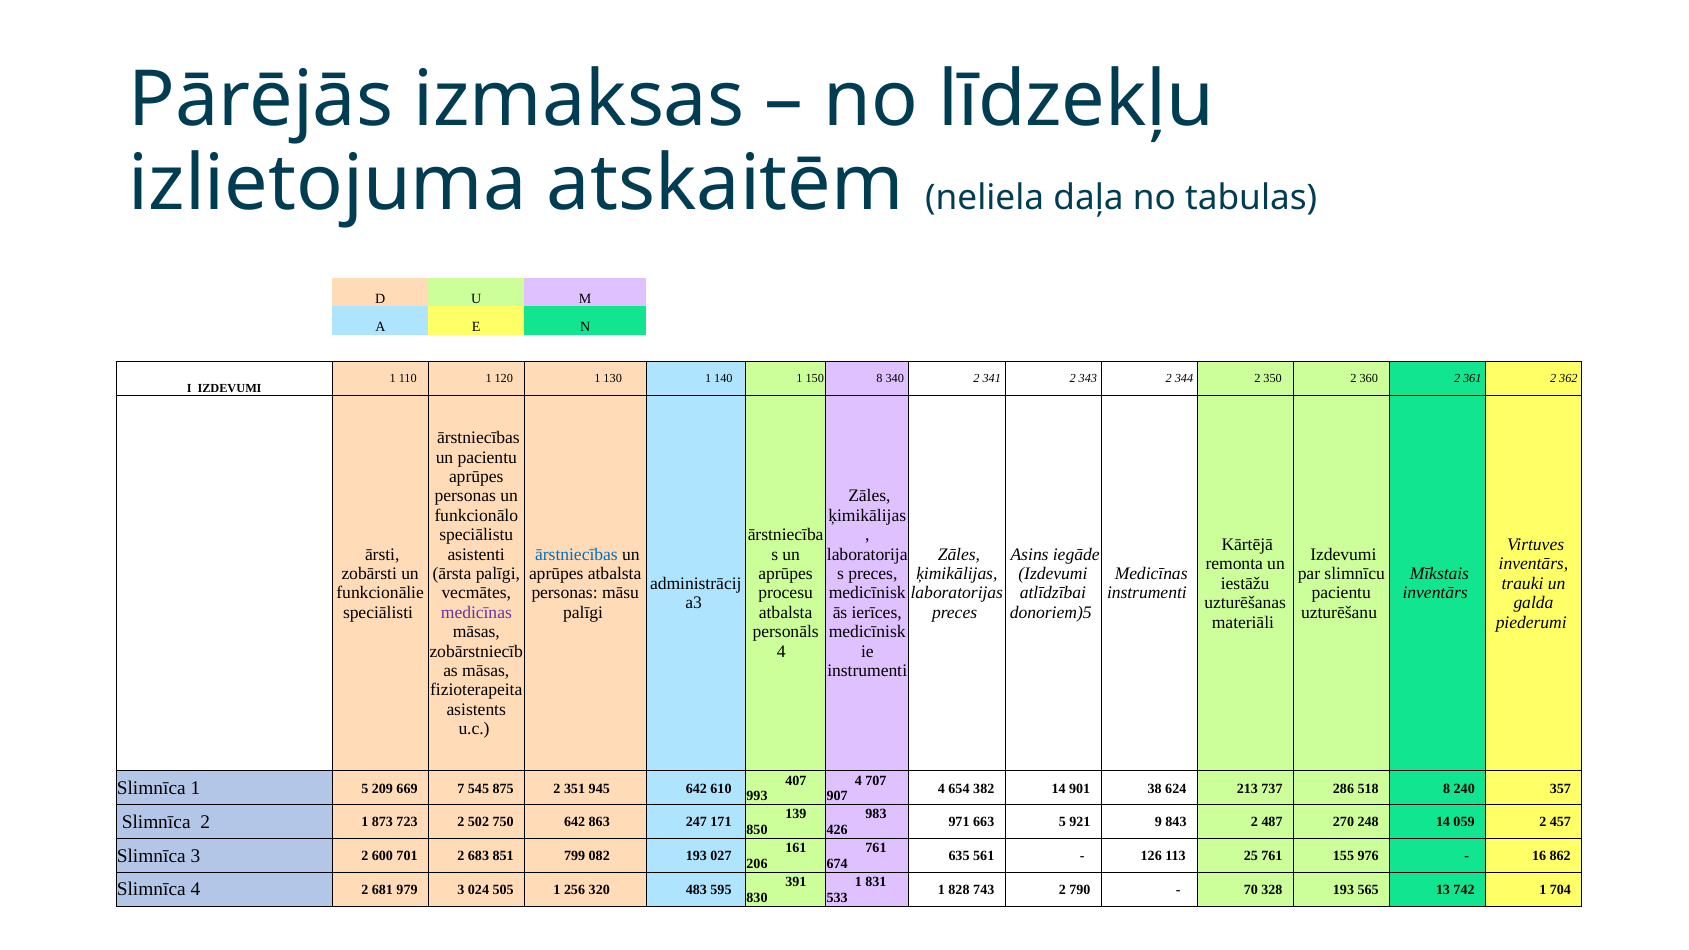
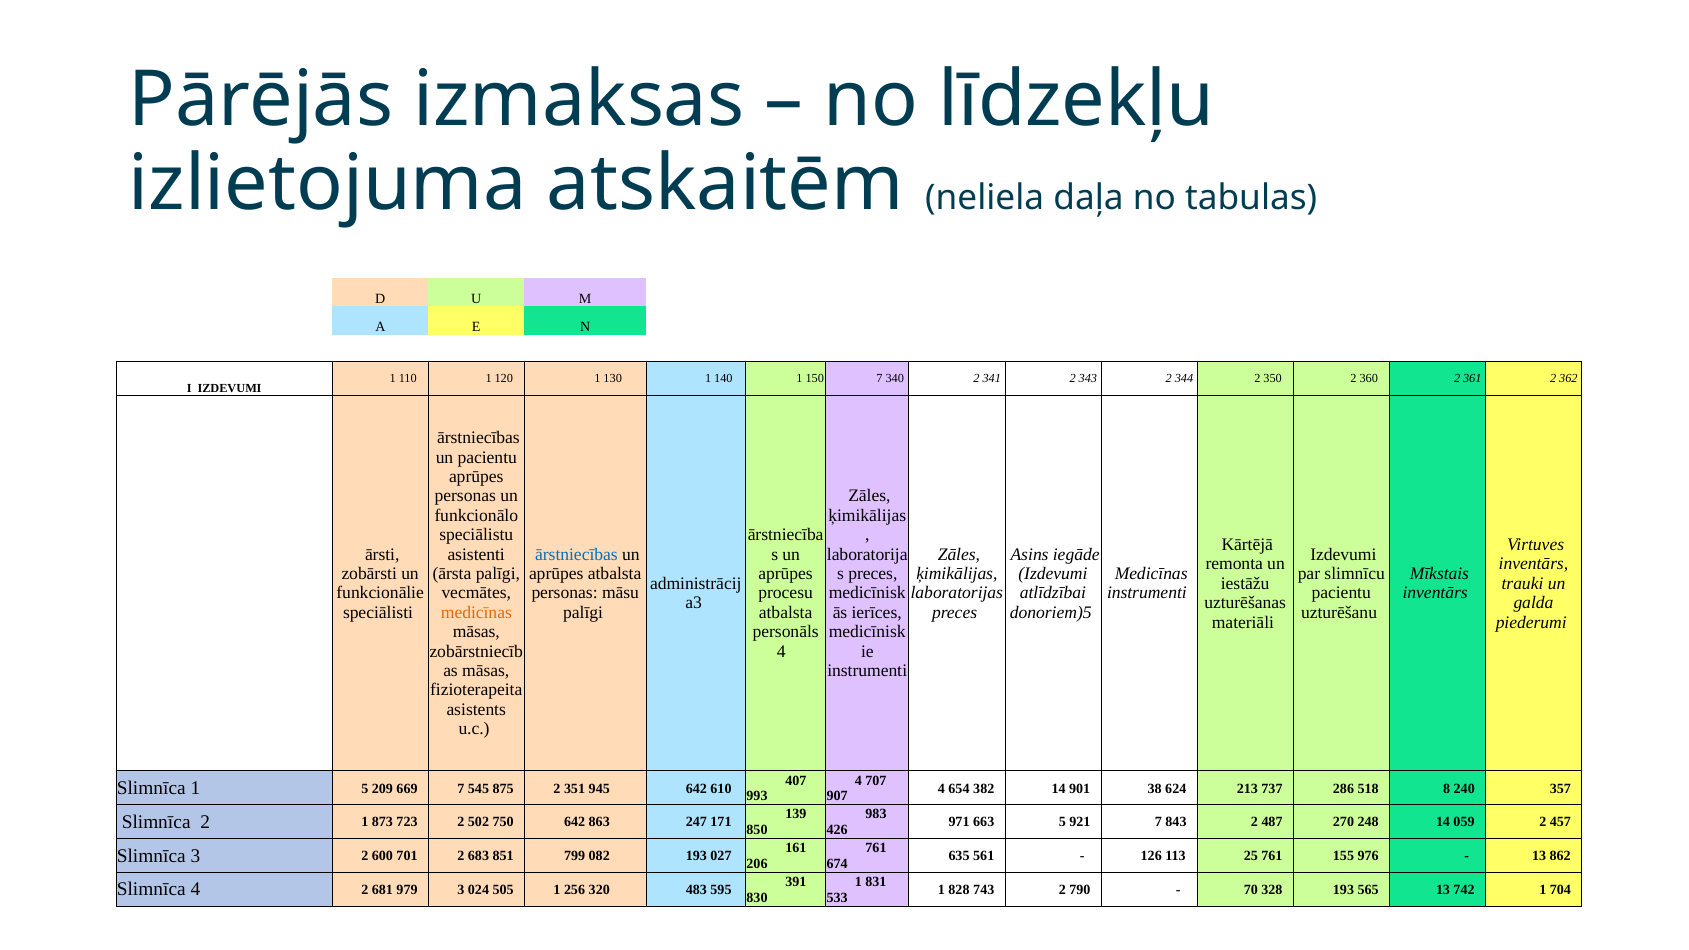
150 8: 8 -> 7
medicīnas at (476, 613) colour: purple -> orange
921 9: 9 -> 7
16 at (1539, 856): 16 -> 13
